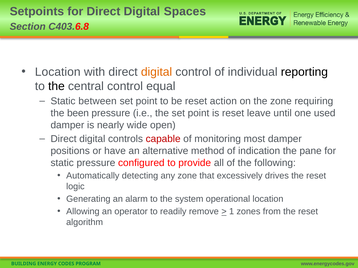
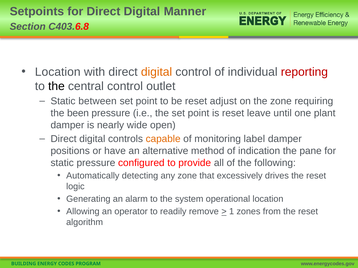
Spaces: Spaces -> Manner
reporting colour: black -> red
equal: equal -> outlet
action: action -> adjust
used: used -> plant
capable colour: red -> orange
most: most -> label
